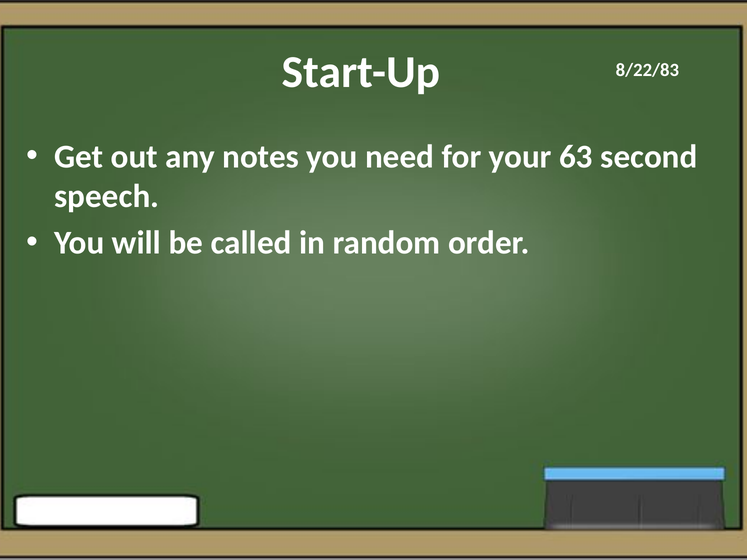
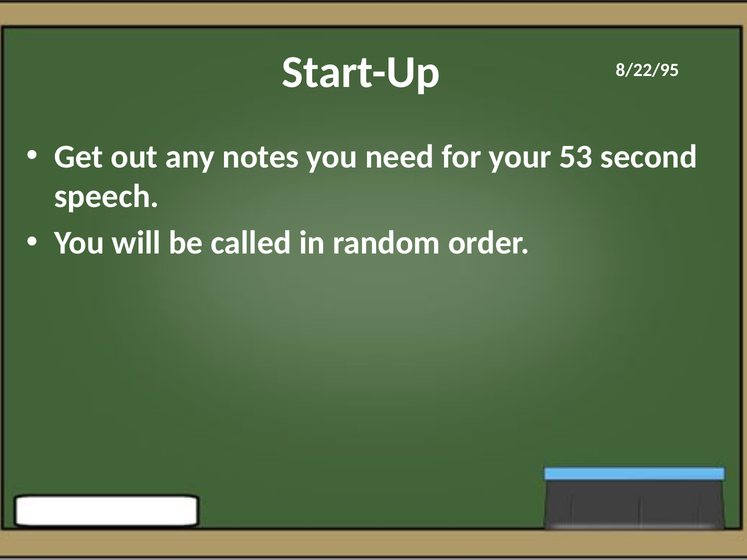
8/22/83: 8/22/83 -> 8/22/95
63: 63 -> 53
